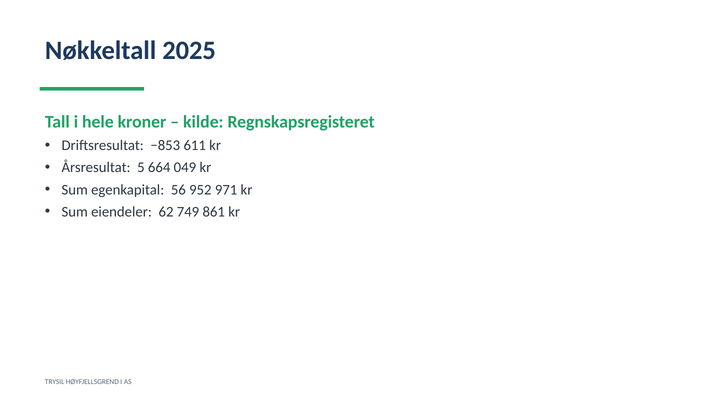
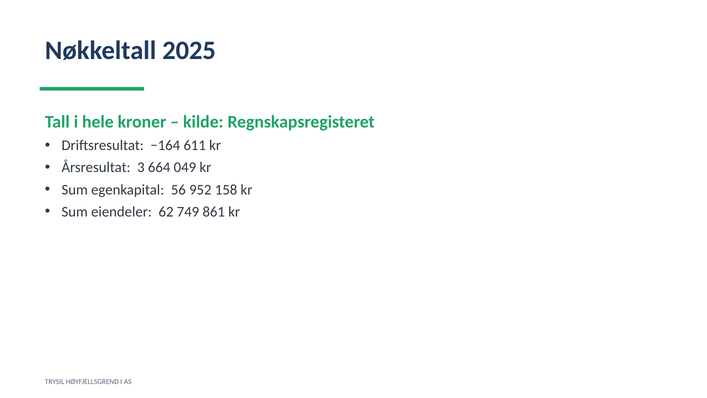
−853: −853 -> −164
5: 5 -> 3
971: 971 -> 158
